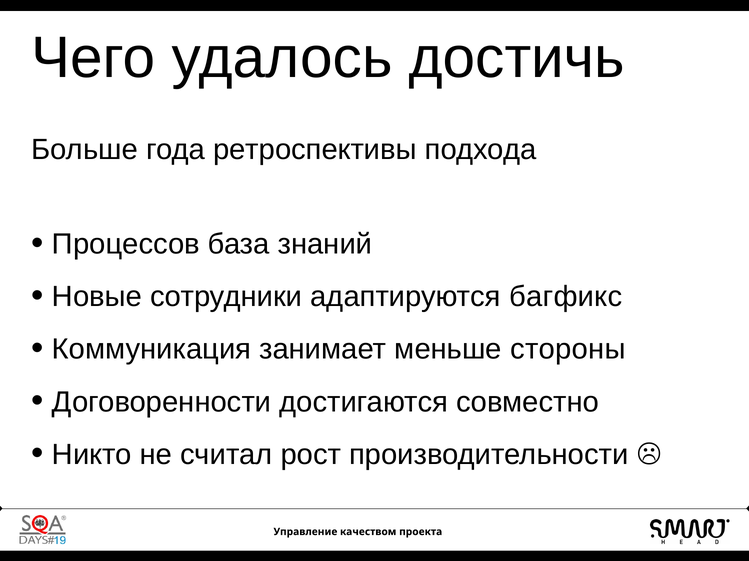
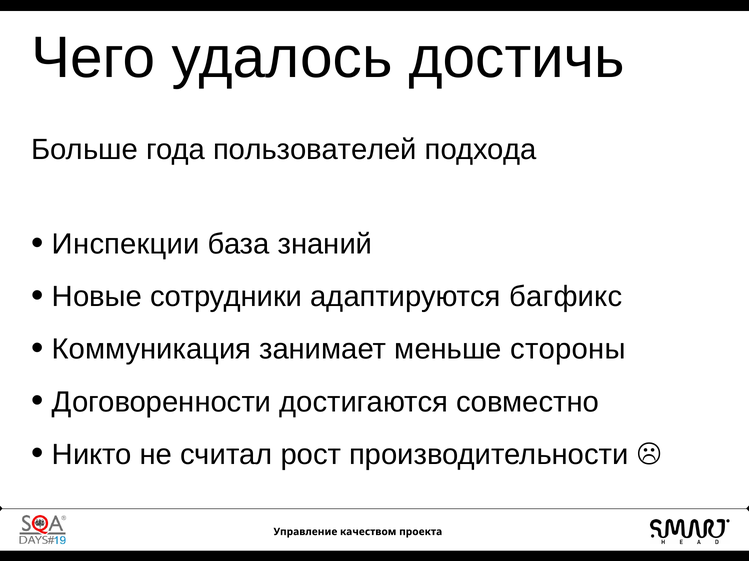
ретроспективы: ретроспективы -> пользователей
Процессов: Процессов -> Инспекции
